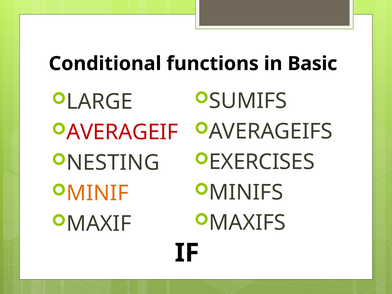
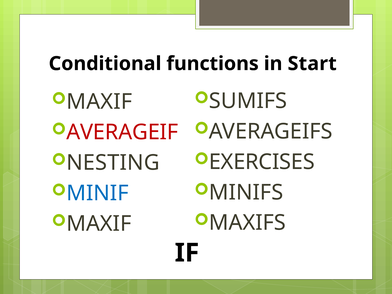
Basic: Basic -> Start
LARGE at (99, 102): LARGE -> MAXIF
MINIF colour: orange -> blue
